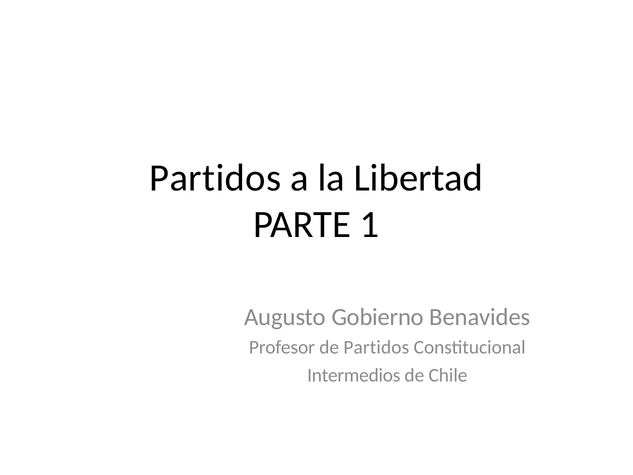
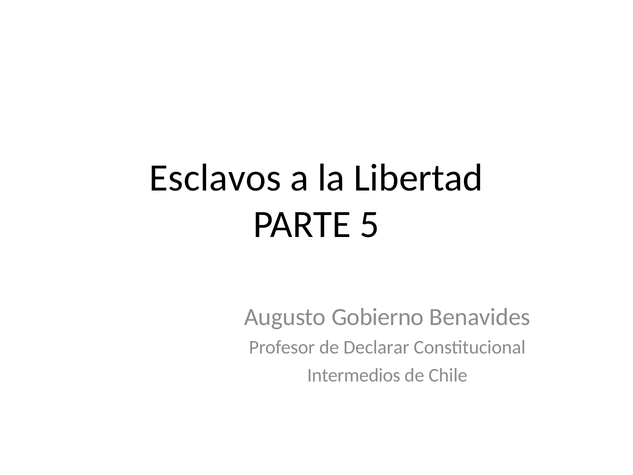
Partidos at (215, 178): Partidos -> Esclavos
1: 1 -> 5
de Partidos: Partidos -> Declarar
